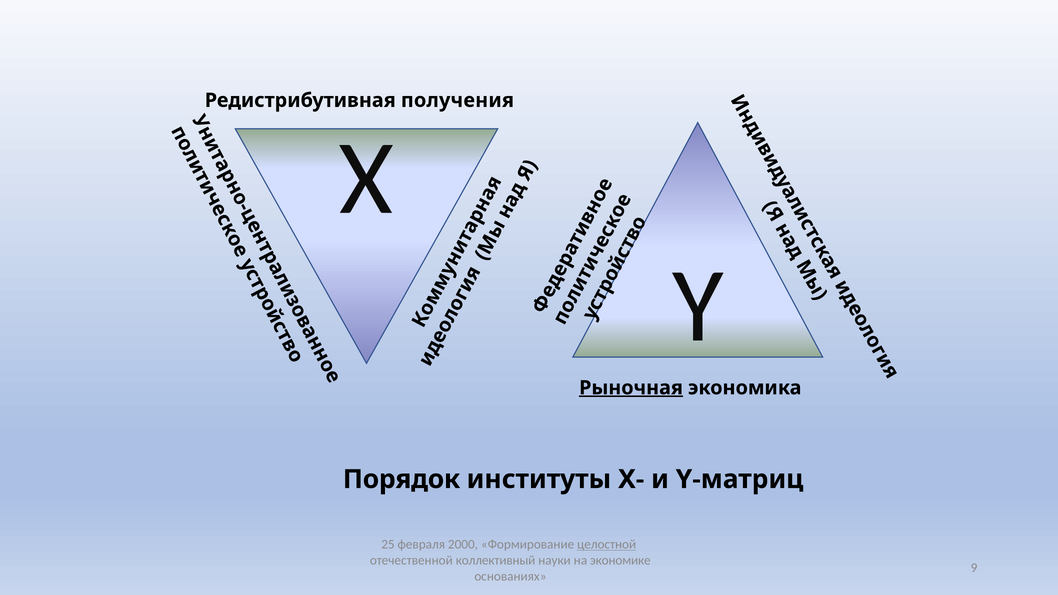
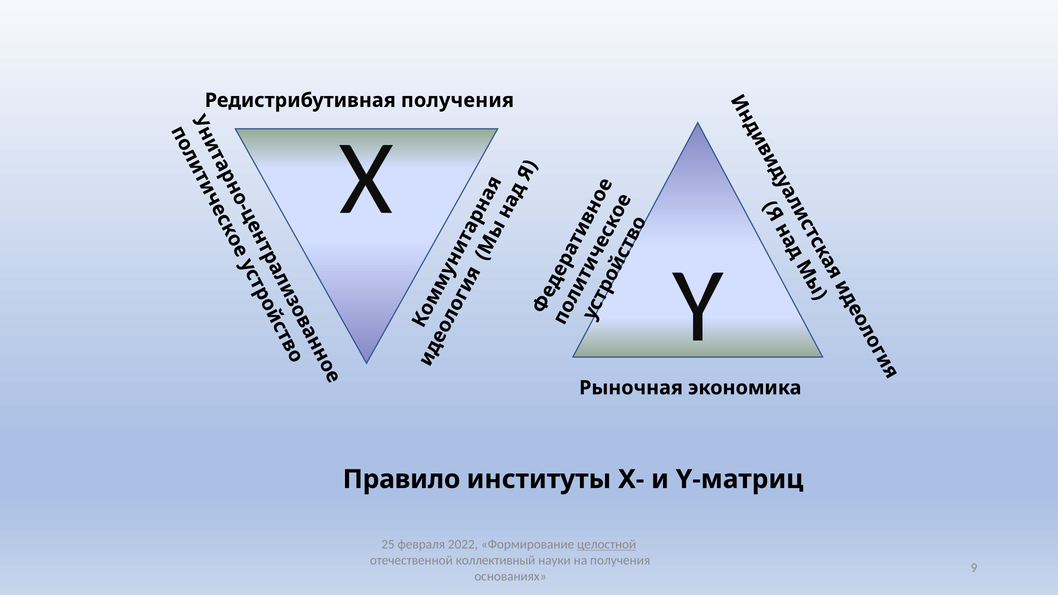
Рыночная underline: present -> none
Порядок: Порядок -> Правило
2000: 2000 -> 2022
на экономике: экономике -> получения
